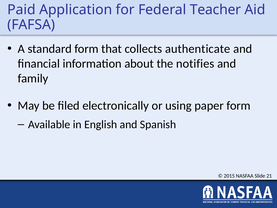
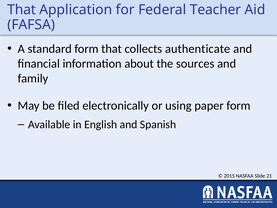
Paid at (21, 10): Paid -> That
notifies: notifies -> sources
